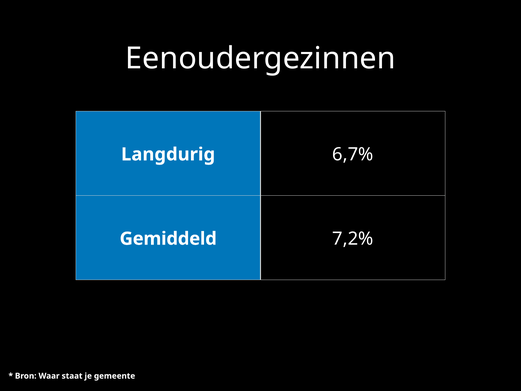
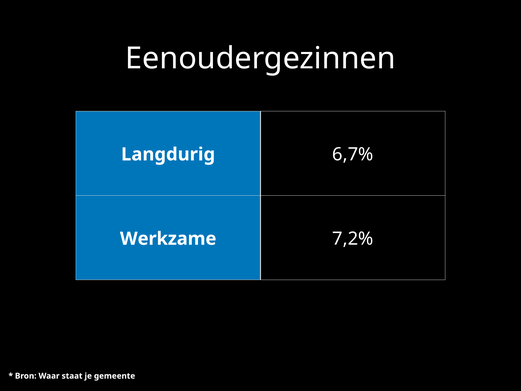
Gemiddeld: Gemiddeld -> Werkzame
